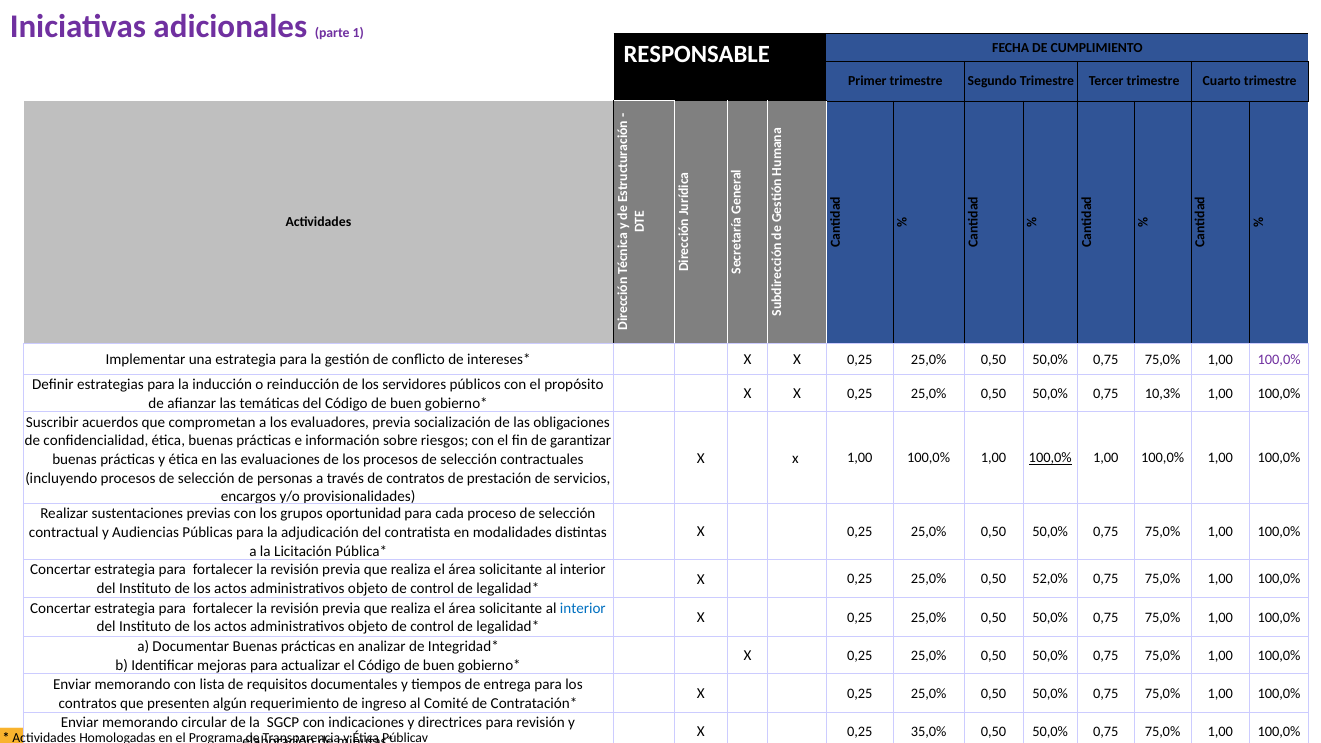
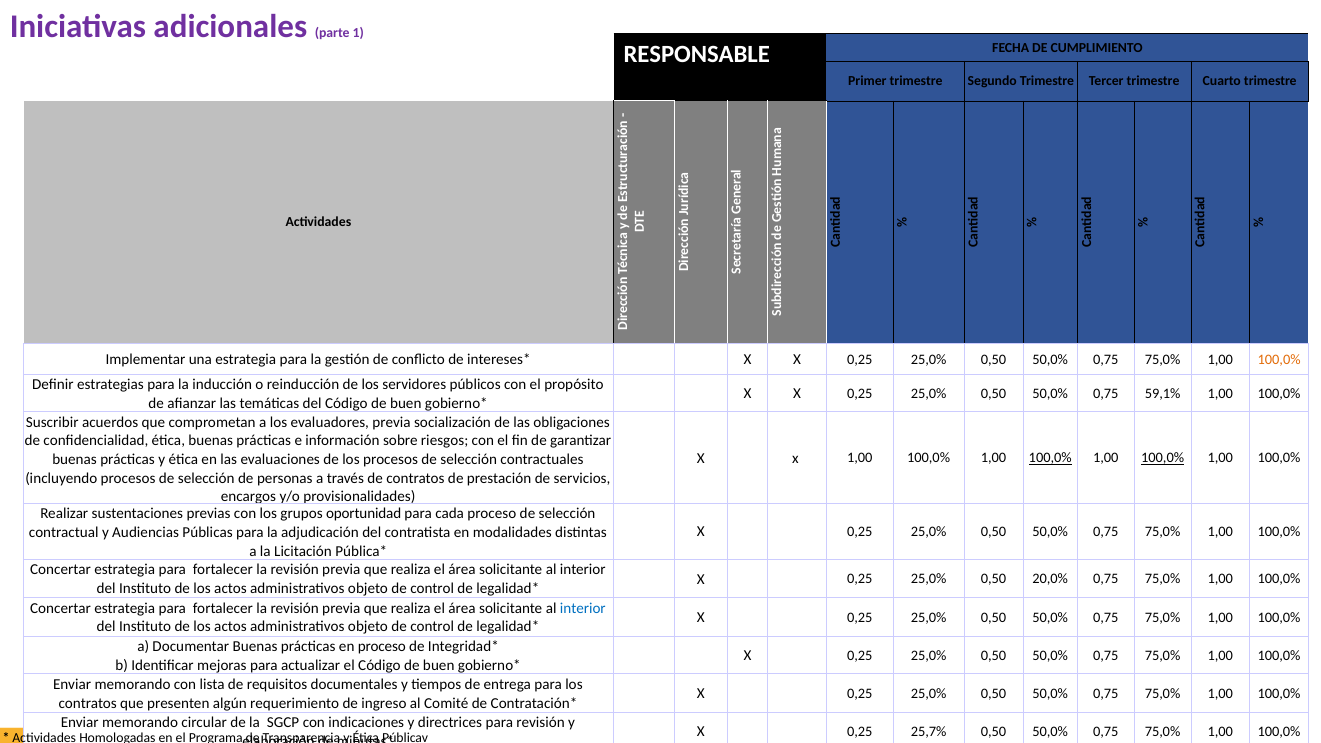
100,0% at (1279, 359) colour: purple -> orange
10,3%: 10,3% -> 59,1%
100,0% at (1163, 458) underline: none -> present
52,0%: 52,0% -> 20,0%
en analizar: analizar -> proceso
35,0%: 35,0% -> 25,7%
